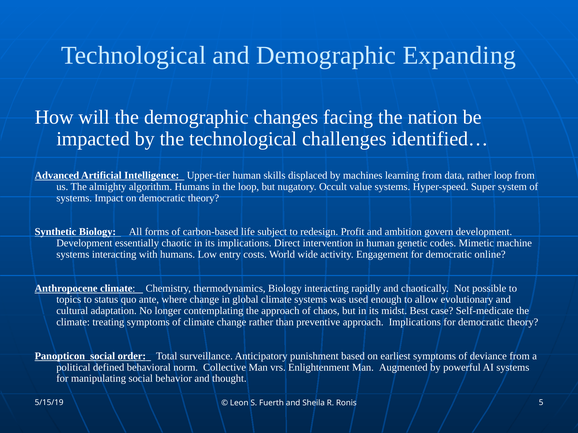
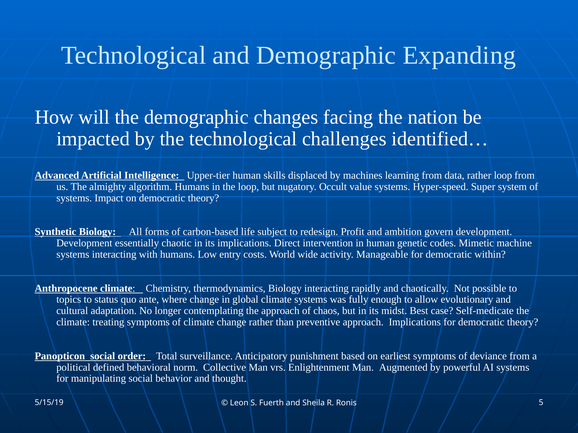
Engagement: Engagement -> Manageable
online: online -> within
used: used -> fully
